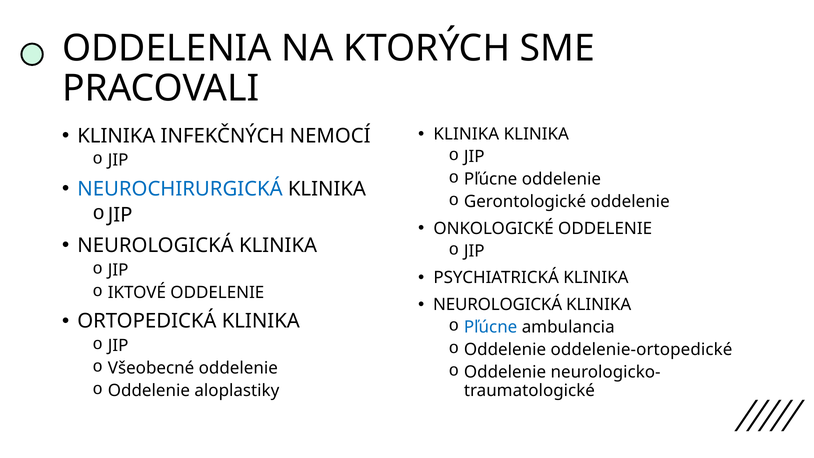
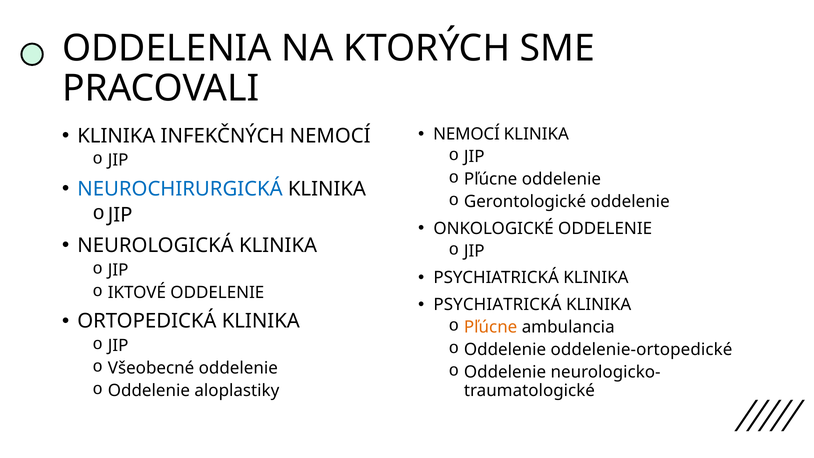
KLINIKA at (466, 134): KLINIKA -> NEMOCÍ
NEUROLOGICKÁ at (498, 305): NEUROLOGICKÁ -> PSYCHIATRICKÁ
Pľúcne at (491, 327) colour: blue -> orange
